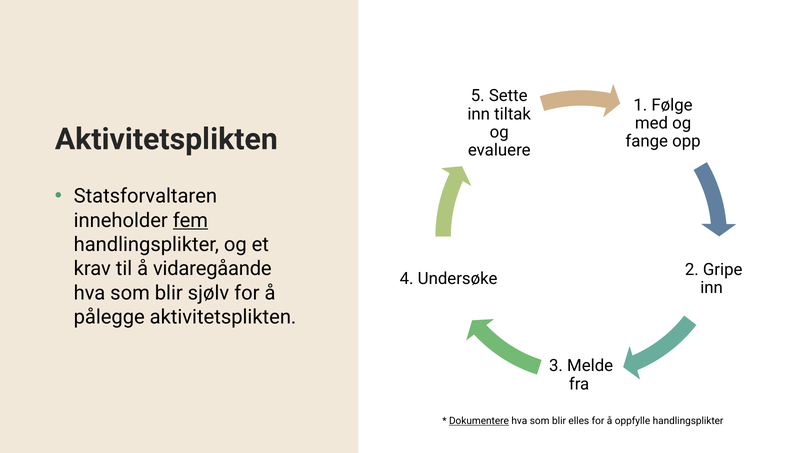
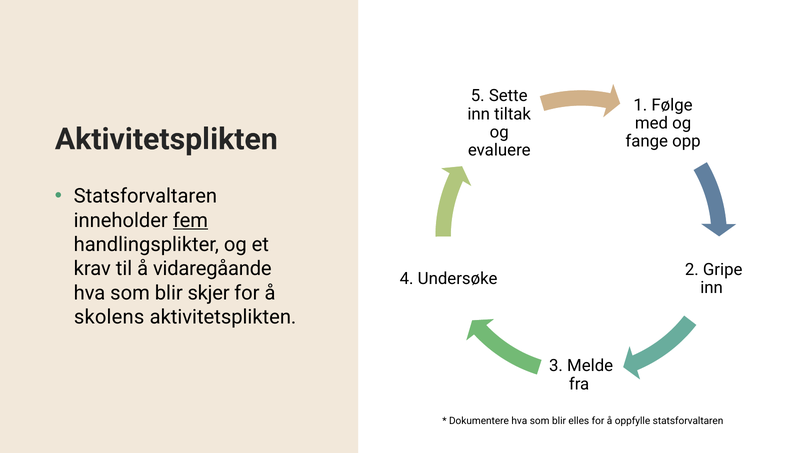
sjølv: sjølv -> skjer
pålegge: pålegge -> skolens
Dokumentere underline: present -> none
oppfylle handlingsplikter: handlingsplikter -> statsforvaltaren
